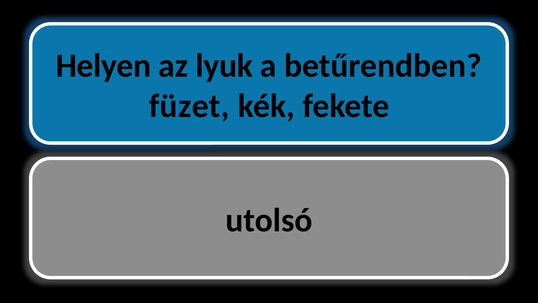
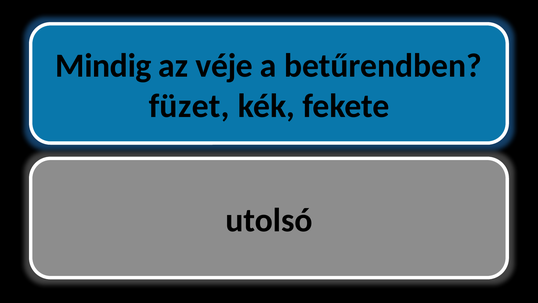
Helyen: Helyen -> Mindig
lyuk: lyuk -> véje
